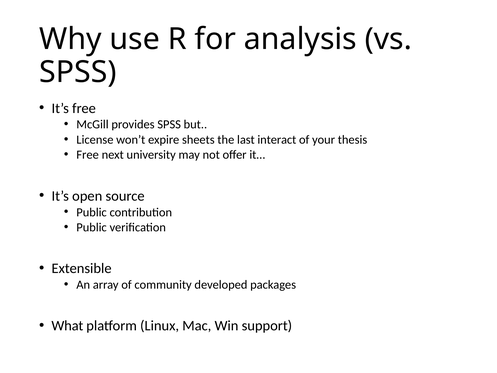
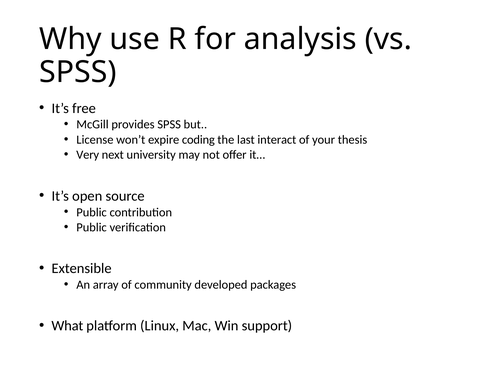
sheets: sheets -> coding
Free at (88, 155): Free -> Very
